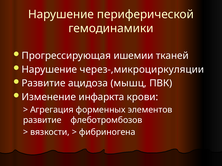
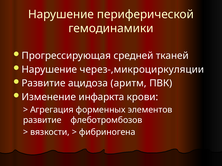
ишемии: ишемии -> средней
мышц: мышц -> аритм
